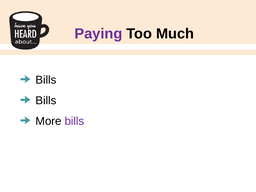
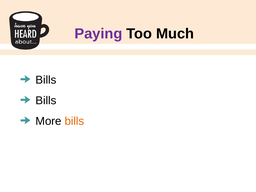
bills at (74, 121) colour: purple -> orange
